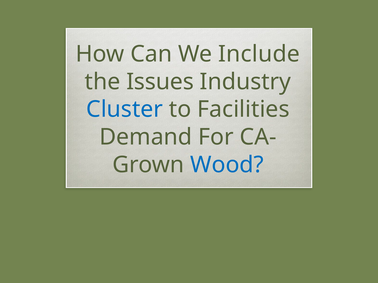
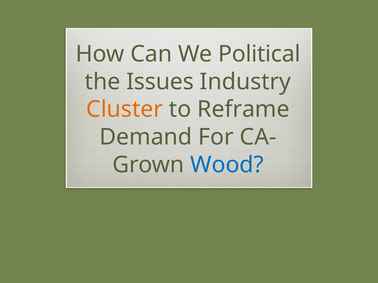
Include: Include -> Political
Cluster colour: blue -> orange
Facilities: Facilities -> Reframe
